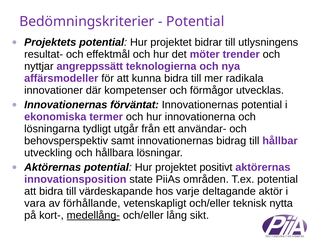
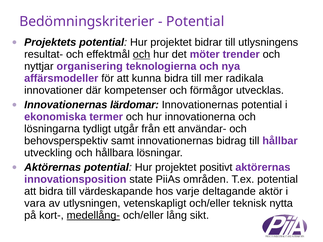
och at (142, 54) underline: none -> present
angreppssätt: angreppssätt -> organisering
förväntat: förväntat -> lärdomar
förhållande: förhållande -> utlysningen
